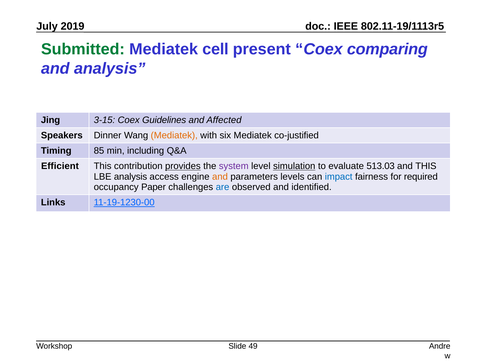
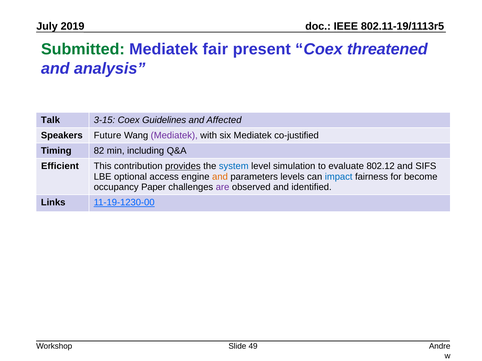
cell: cell -> fair
comparing: comparing -> threatened
Jing: Jing -> Talk
Dinner: Dinner -> Future
Mediatek at (174, 136) colour: orange -> purple
85: 85 -> 82
system colour: purple -> blue
simulation underline: present -> none
513.03: 513.03 -> 802.12
and THIS: THIS -> SIFS
LBE analysis: analysis -> optional
required: required -> become
are colour: blue -> purple
